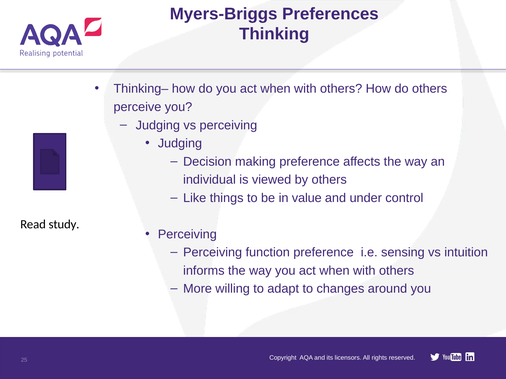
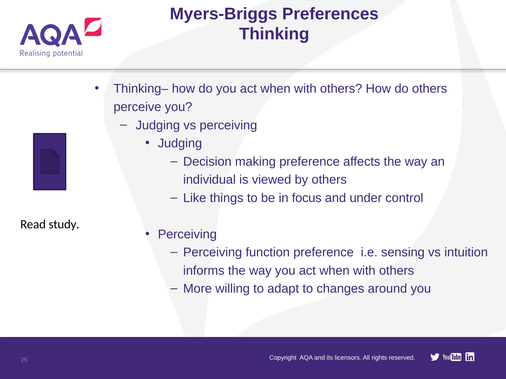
value: value -> focus
